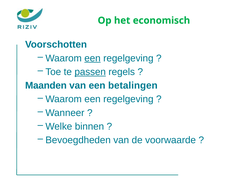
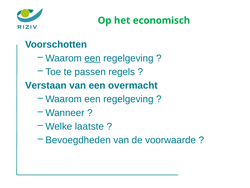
passen underline: present -> none
Maanden: Maanden -> Verstaan
betalingen: betalingen -> overmacht
binnen: binnen -> laatste
